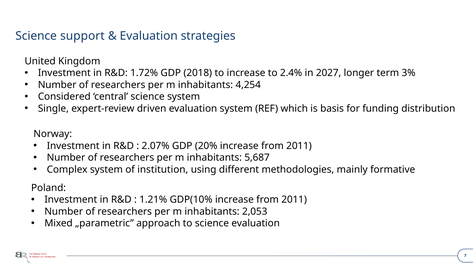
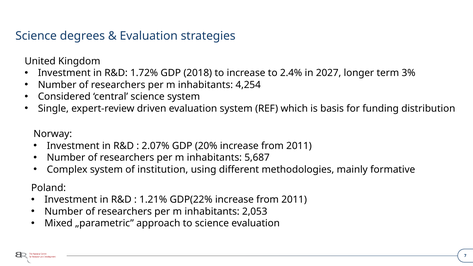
support: support -> degrees
GDP(10%: GDP(10% -> GDP(22%
